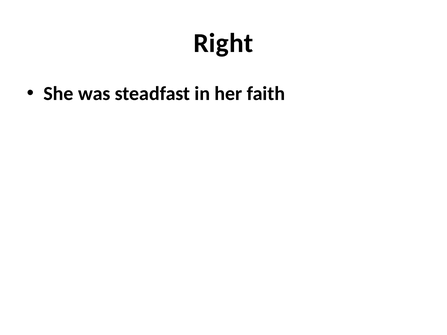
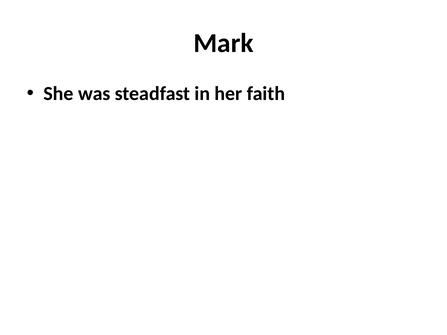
Right: Right -> Mark
